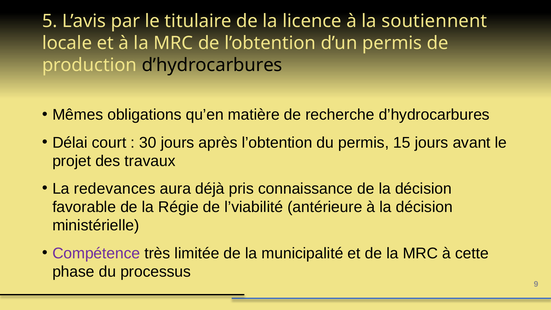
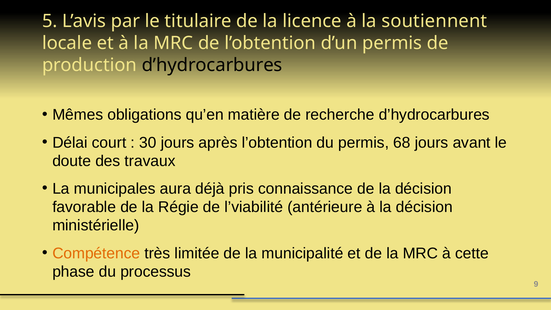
15: 15 -> 68
projet: projet -> doute
redevances: redevances -> municipales
Compétence colour: purple -> orange
